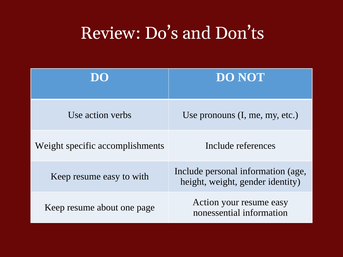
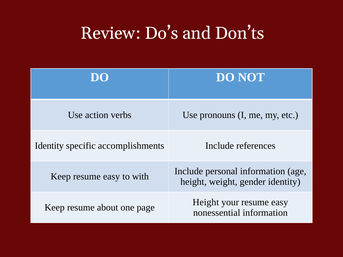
Weight at (49, 146): Weight -> Identity
Action at (206, 202): Action -> Height
